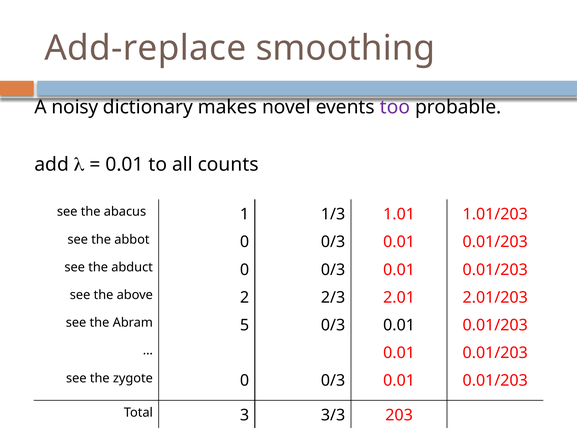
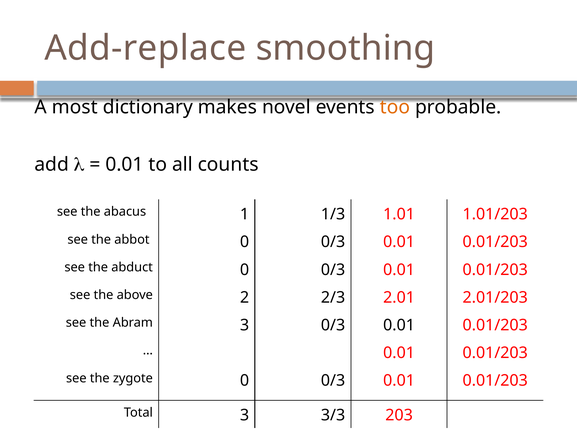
noisy: noisy -> most
too colour: purple -> orange
Abram 5: 5 -> 3
